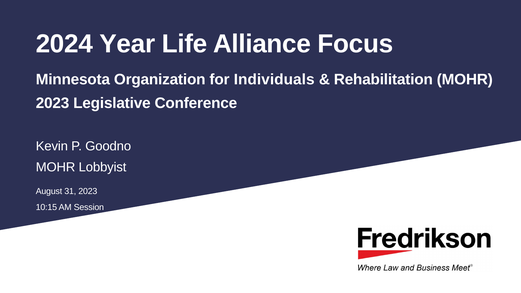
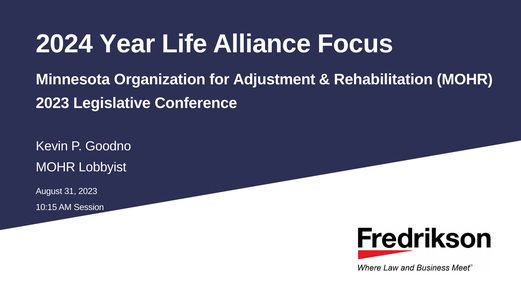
Individuals: Individuals -> Adjustment
